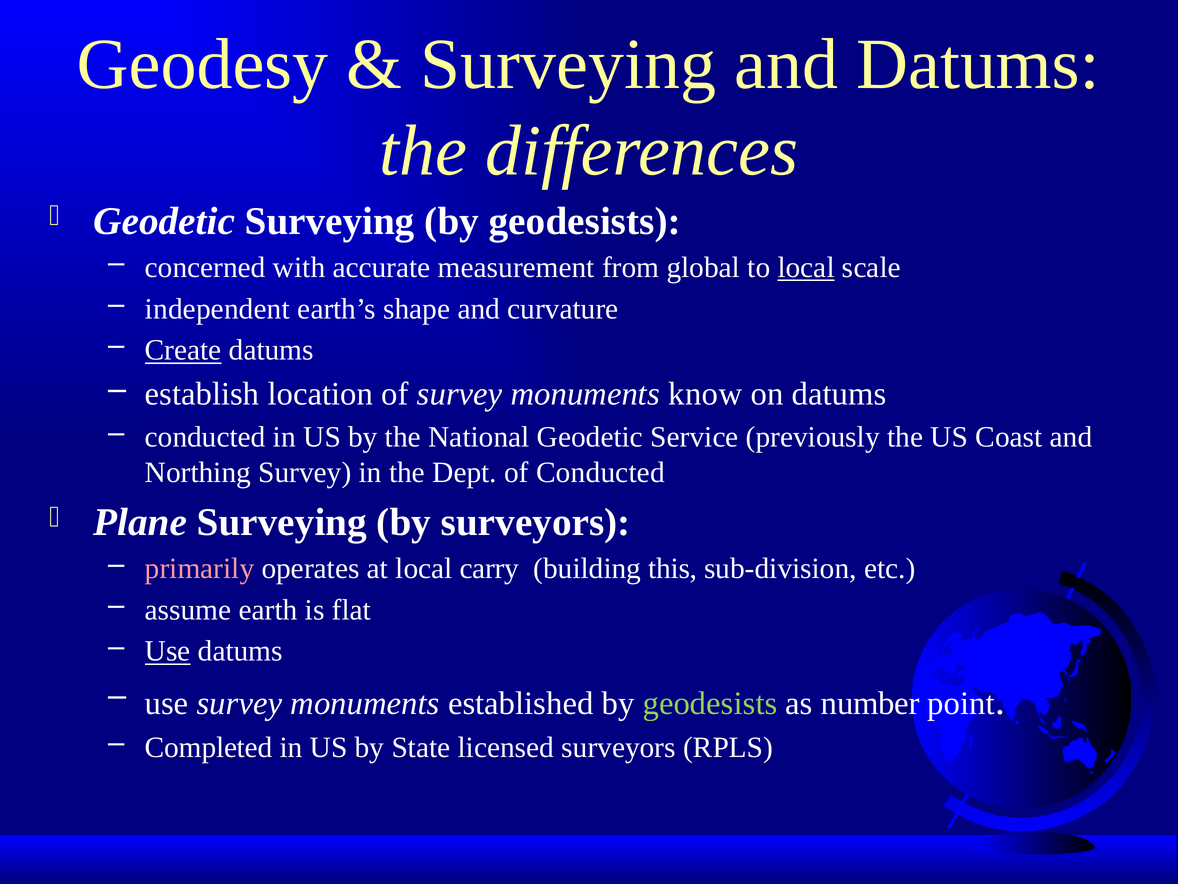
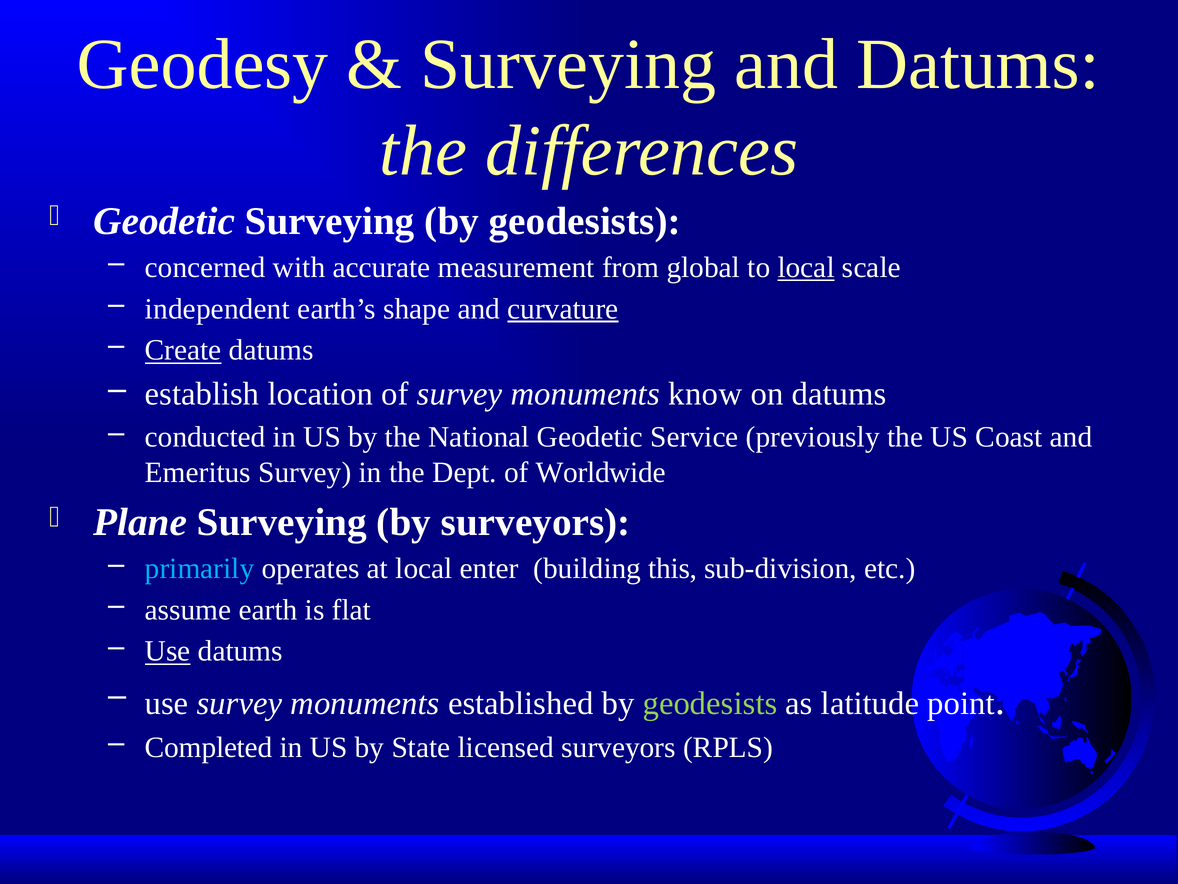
curvature underline: none -> present
Northing: Northing -> Emeritus
of Conducted: Conducted -> Worldwide
primarily colour: pink -> light blue
carry: carry -> enter
number: number -> latitude
